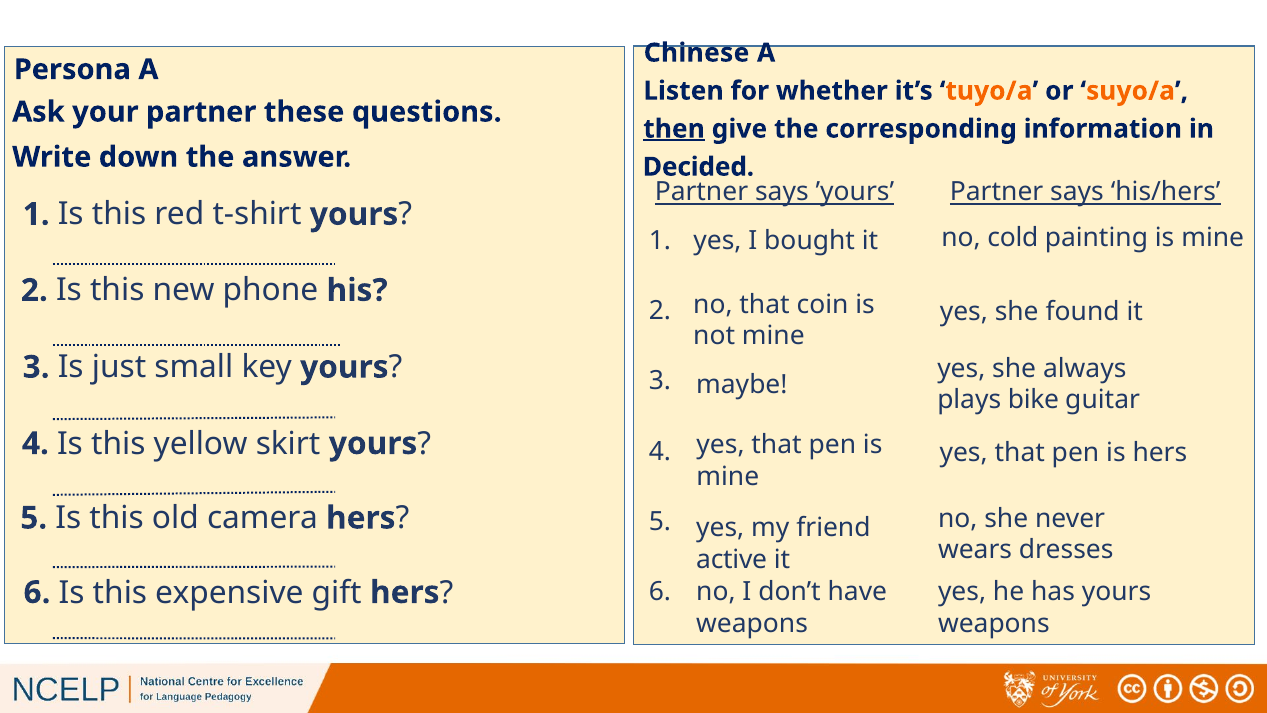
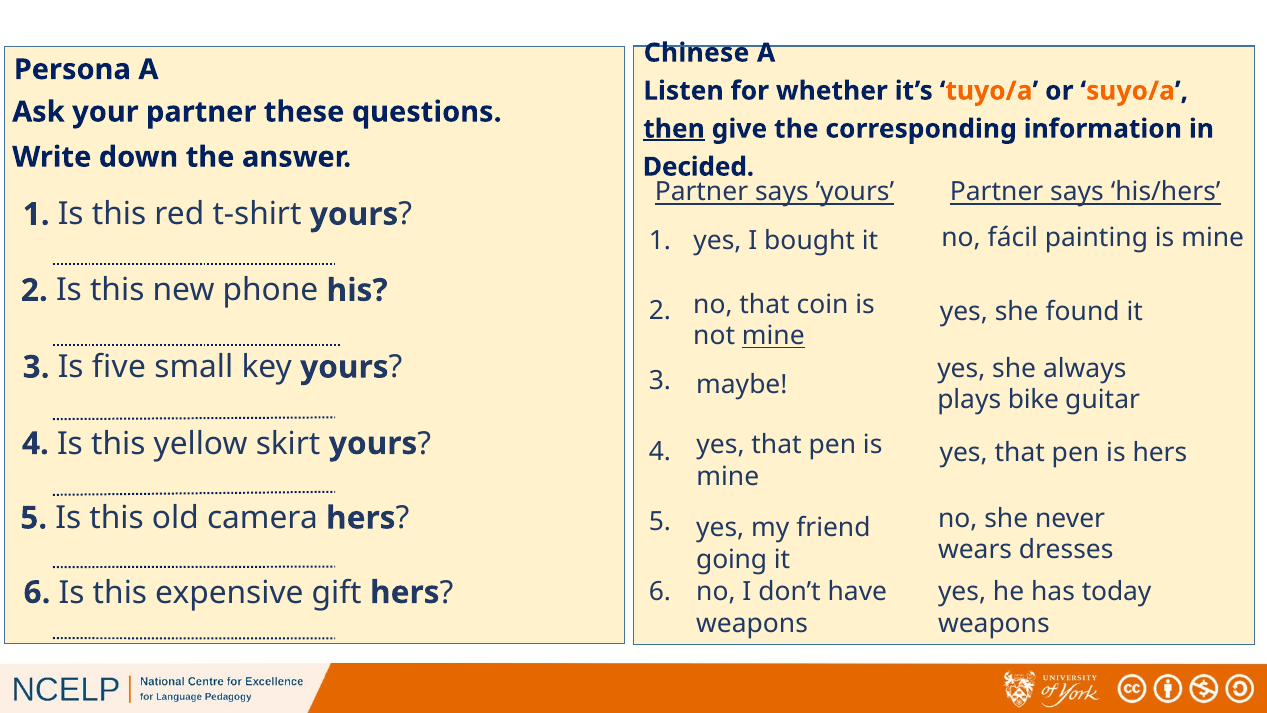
cold: cold -> fácil
mine at (773, 336) underline: none -> present
just: just -> five
active: active -> going
has yours: yours -> today
